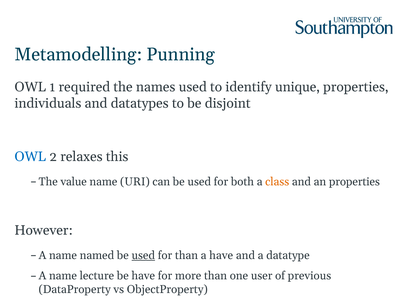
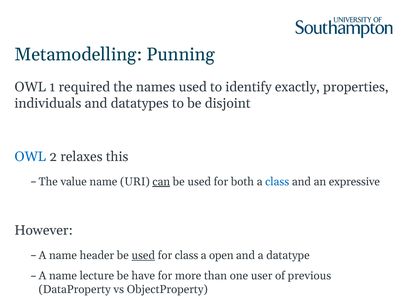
unique: unique -> exactly
can underline: none -> present
class at (277, 181) colour: orange -> blue
an properties: properties -> expressive
named: named -> header
for than: than -> class
a have: have -> open
